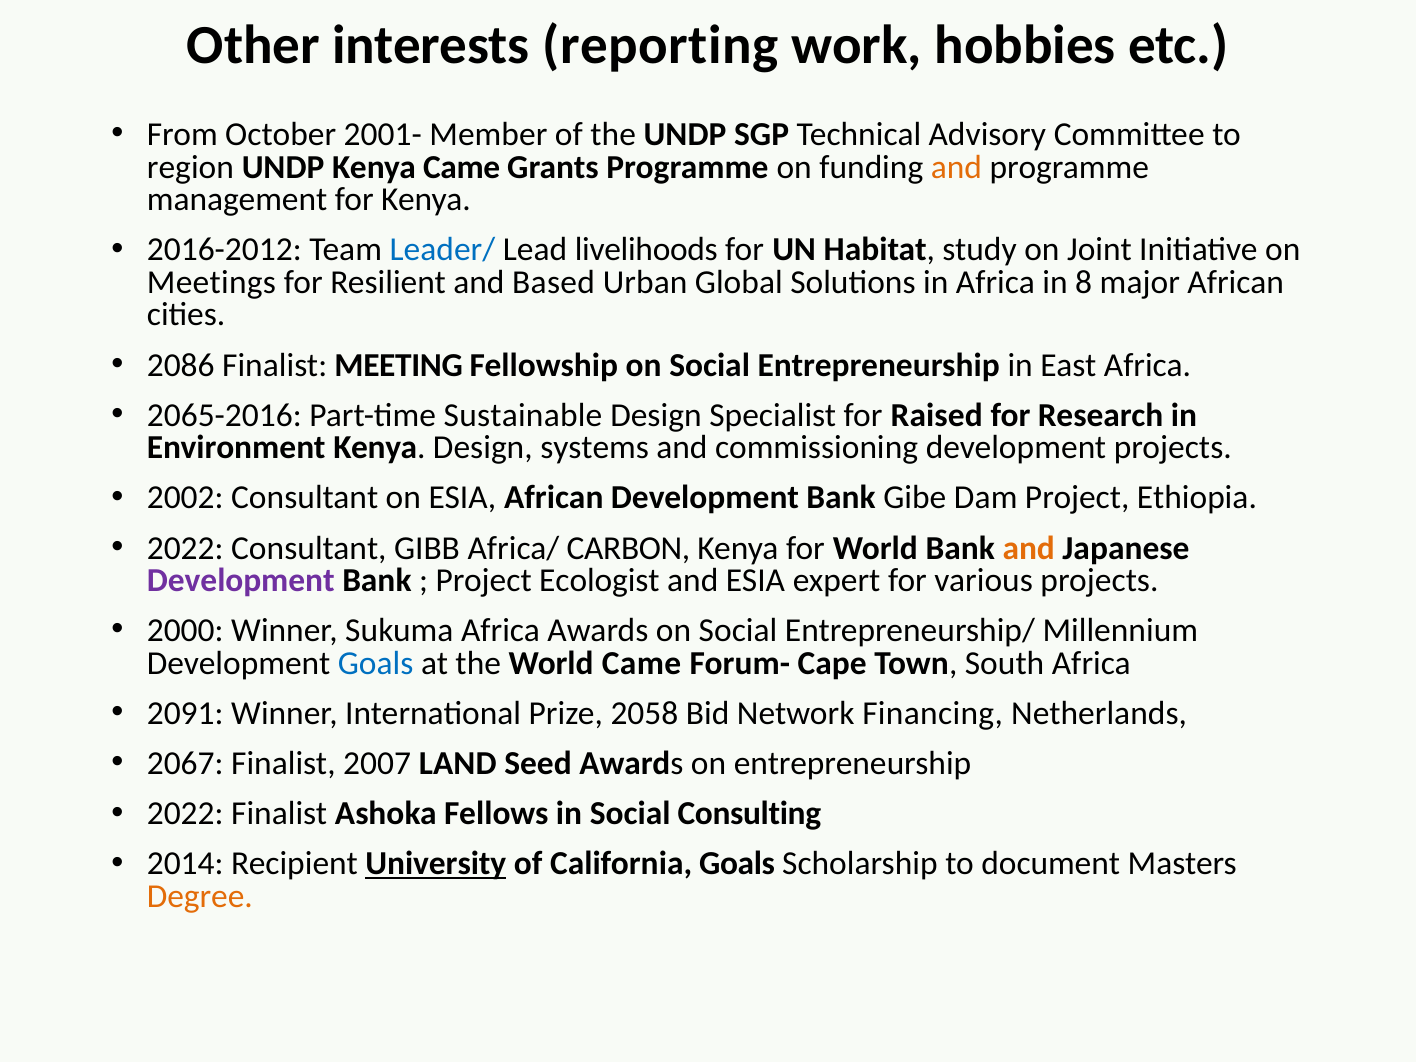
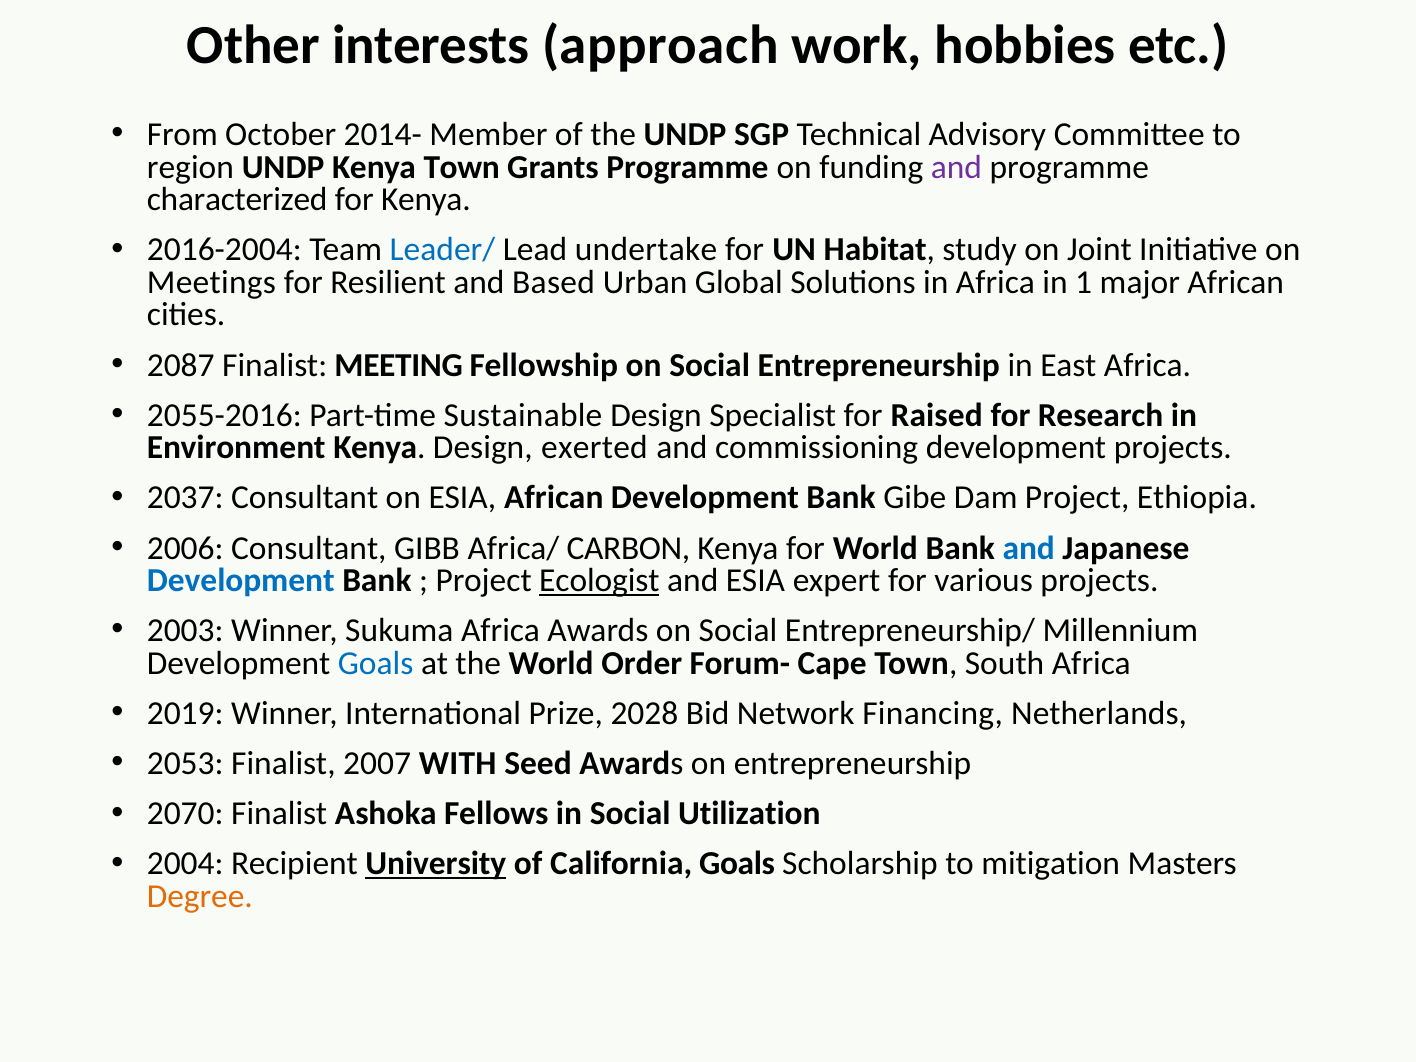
reporting: reporting -> approach
2001-: 2001- -> 2014-
Kenya Came: Came -> Town
and at (956, 167) colour: orange -> purple
management: management -> characterized
2016-2012: 2016-2012 -> 2016-2004
livelihoods: livelihoods -> undertake
8: 8 -> 1
2086: 2086 -> 2087
2065-2016: 2065-2016 -> 2055-2016
systems: systems -> exerted
2002: 2002 -> 2037
2022 at (185, 548): 2022 -> 2006
and at (1029, 548) colour: orange -> blue
Development at (241, 581) colour: purple -> blue
Ecologist underline: none -> present
2000: 2000 -> 2003
World Came: Came -> Order
2091: 2091 -> 2019
2058: 2058 -> 2028
2067: 2067 -> 2053
LAND: LAND -> WITH
2022 at (185, 814): 2022 -> 2070
Consulting: Consulting -> Utilization
2014: 2014 -> 2004
document: document -> mitigation
